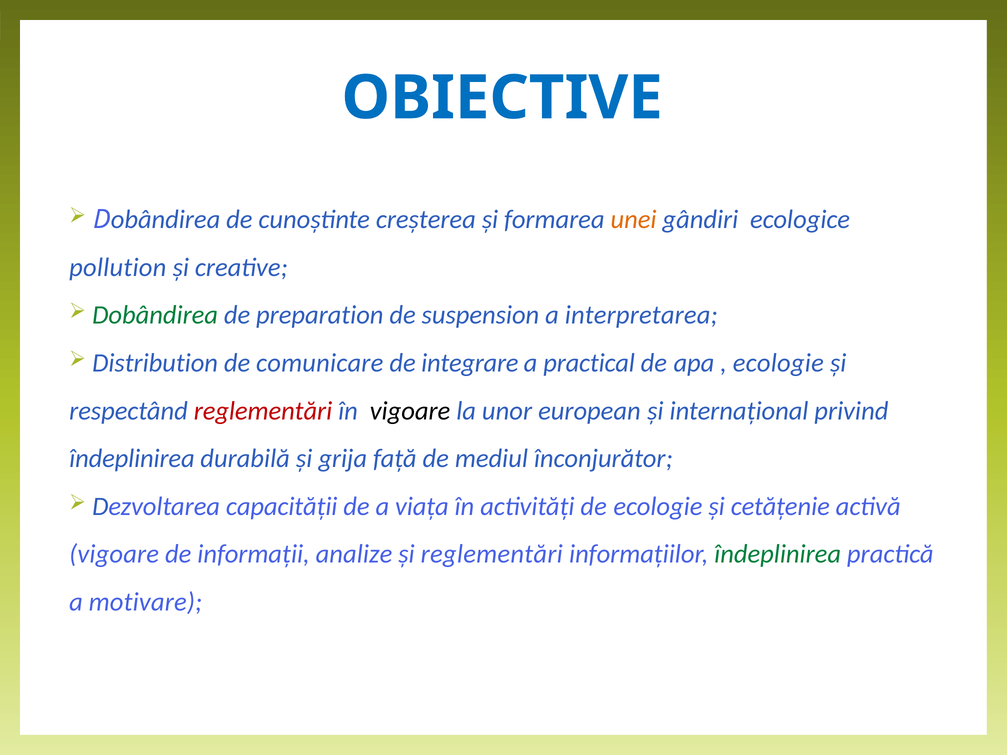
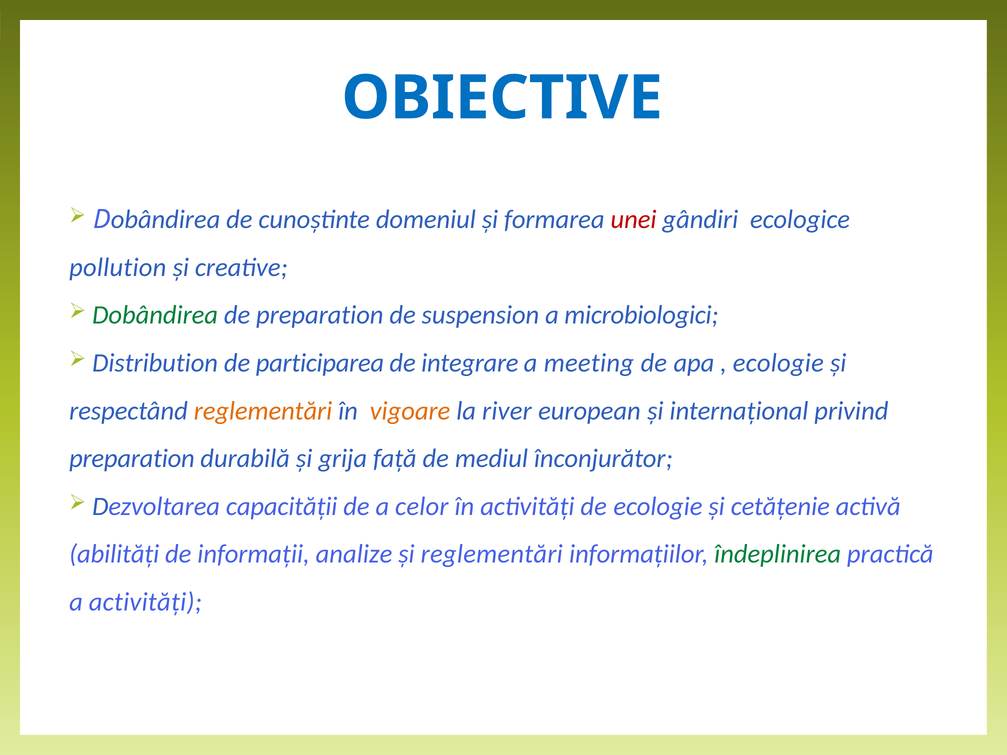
creșterea: creșterea -> domeniul
unei colour: orange -> red
interpretarea: interpretarea -> microbiologici
comunicare: comunicare -> participarea
practical: practical -> meeting
reglementări at (263, 411) colour: red -> orange
vigoare at (410, 411) colour: black -> orange
unor: unor -> river
îndeplinirea at (132, 459): îndeplinirea -> preparation
viața: viața -> celor
vigoare at (114, 554): vigoare -> abilități
a motivare: motivare -> activități
